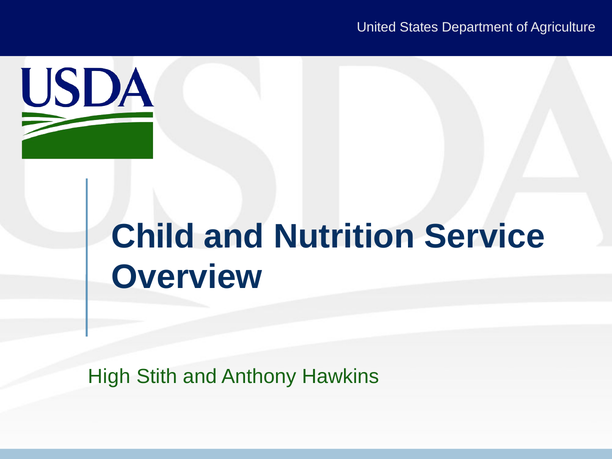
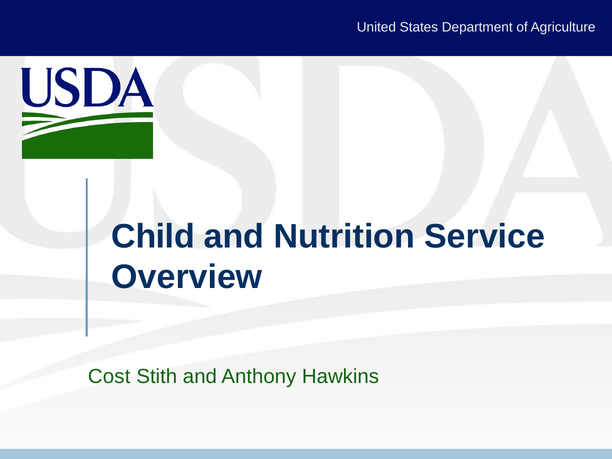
High: High -> Cost
